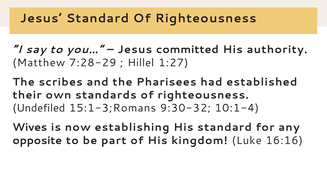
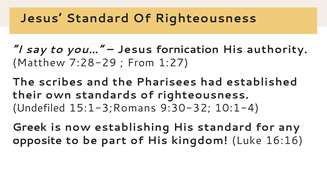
committed: committed -> fornication
Hillel: Hillel -> From
Wives: Wives -> Greek
